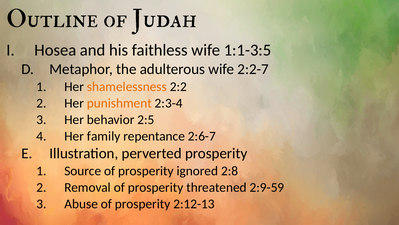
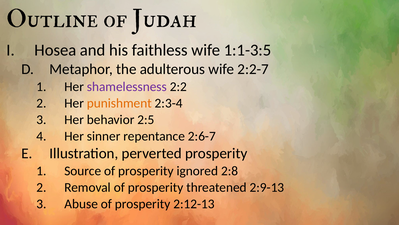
shamelessness colour: orange -> purple
family: family -> sinner
2:9-59: 2:9-59 -> 2:9-13
